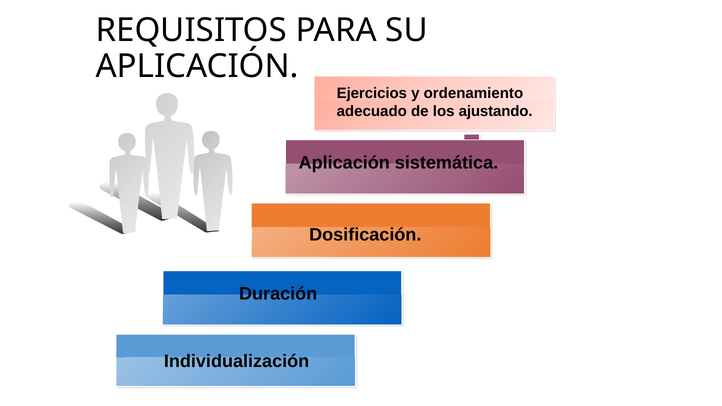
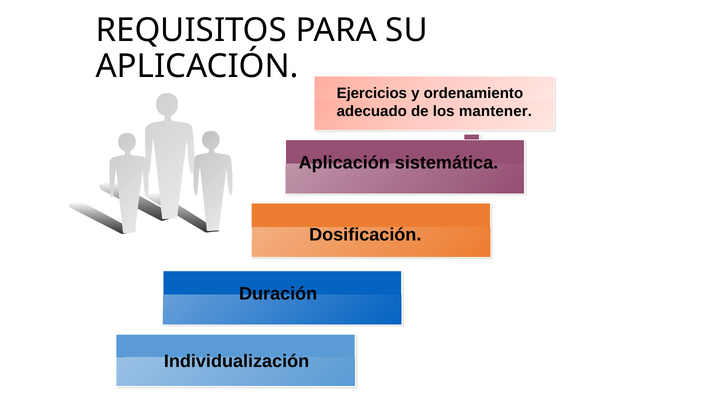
ajustando: ajustando -> mantener
